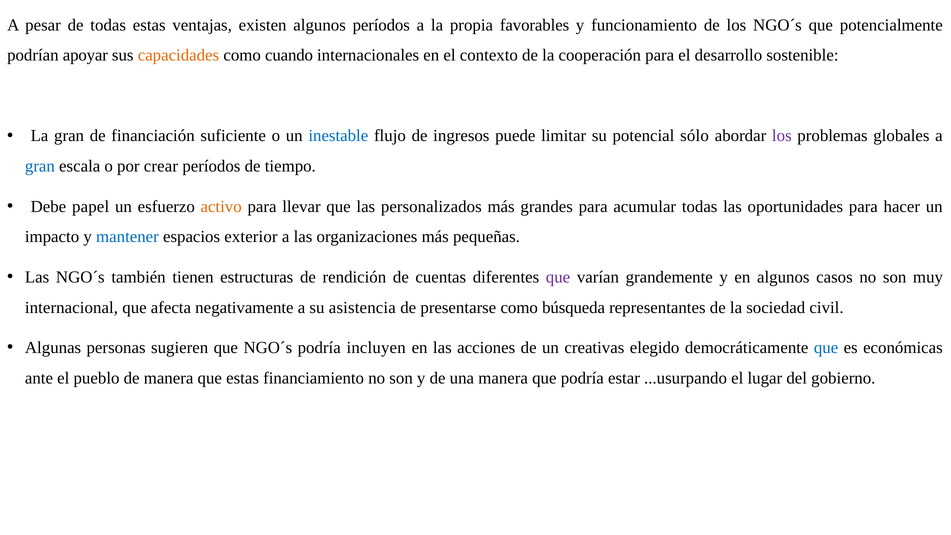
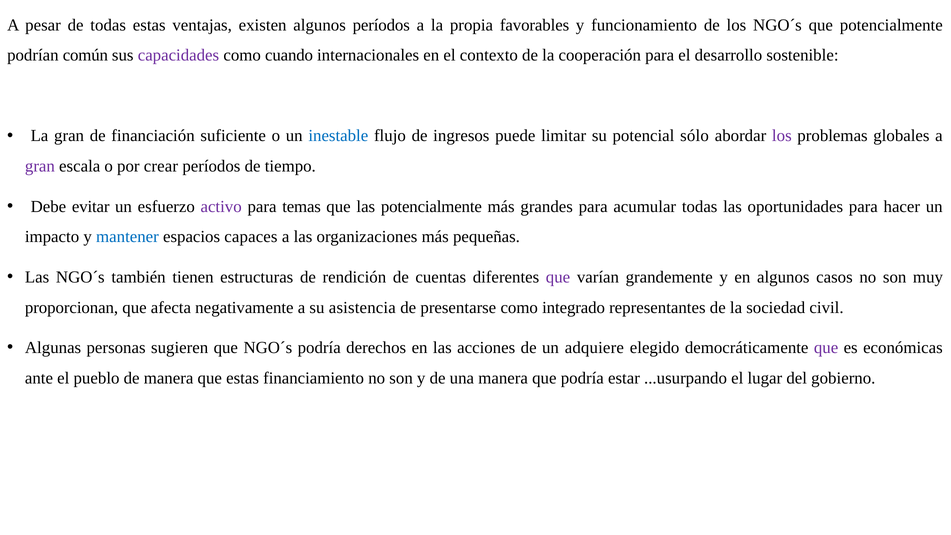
apoyar: apoyar -> común
capacidades colour: orange -> purple
gran at (40, 166) colour: blue -> purple
papel: papel -> evitar
activo colour: orange -> purple
llevar: llevar -> temas
las personalizados: personalizados -> potencialmente
exterior: exterior -> capaces
internacional: internacional -> proporcionan
búsqueda: búsqueda -> integrado
incluyen: incluyen -> derechos
creativas: creativas -> adquiere
que at (826, 348) colour: blue -> purple
